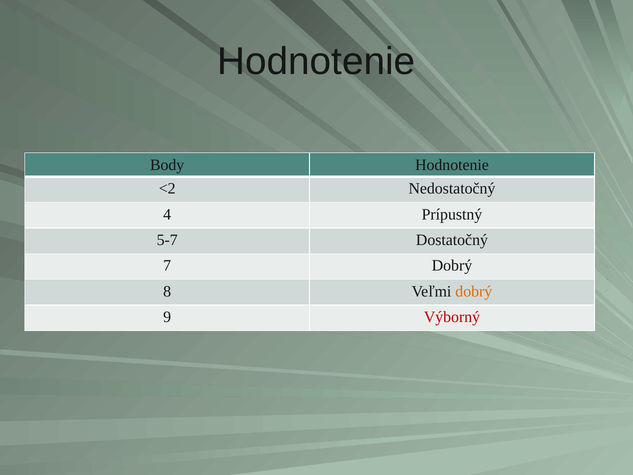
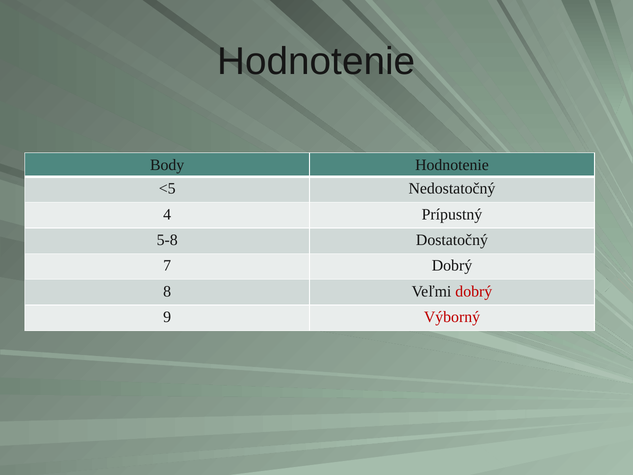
<2: <2 -> <5
5-7: 5-7 -> 5-8
dobrý at (474, 291) colour: orange -> red
